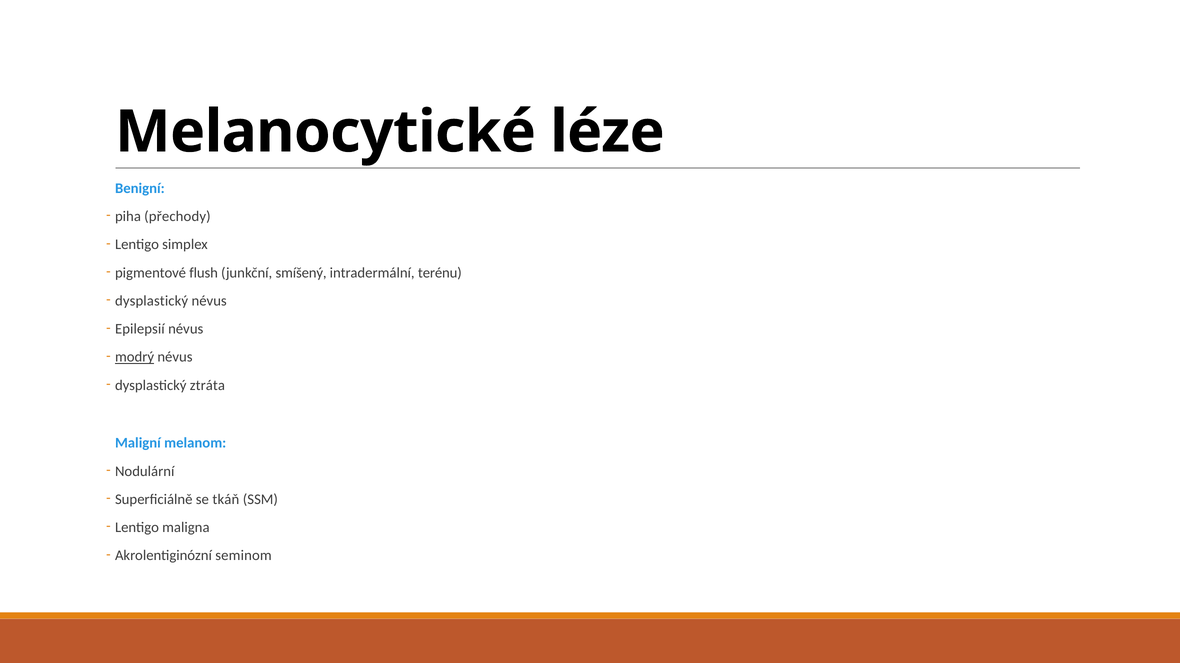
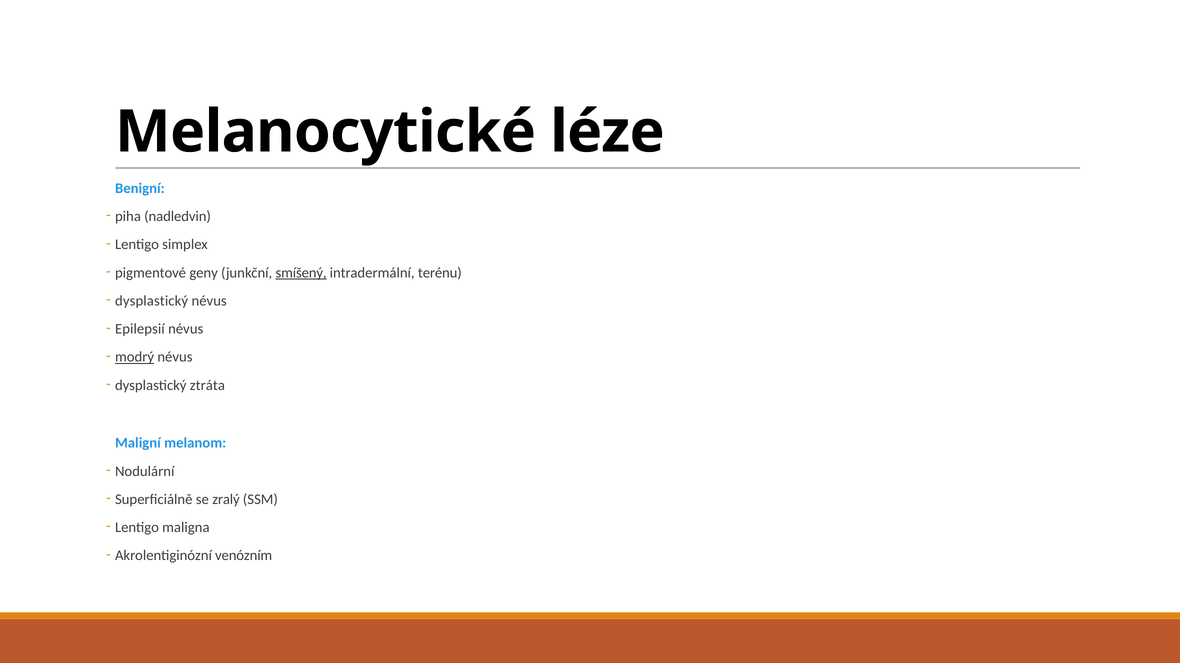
přechody: přechody -> nadledvin
flush: flush -> geny
smíšený underline: none -> present
tkáň: tkáň -> zralý
seminom: seminom -> venózním
